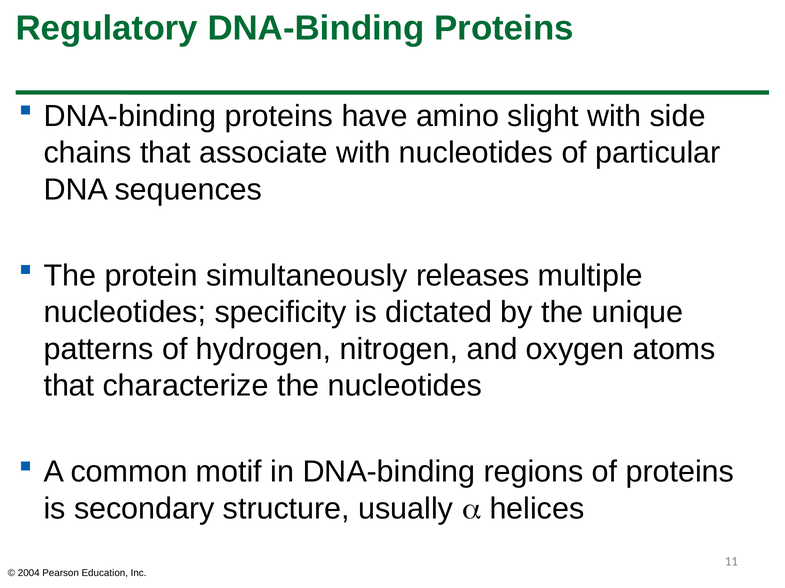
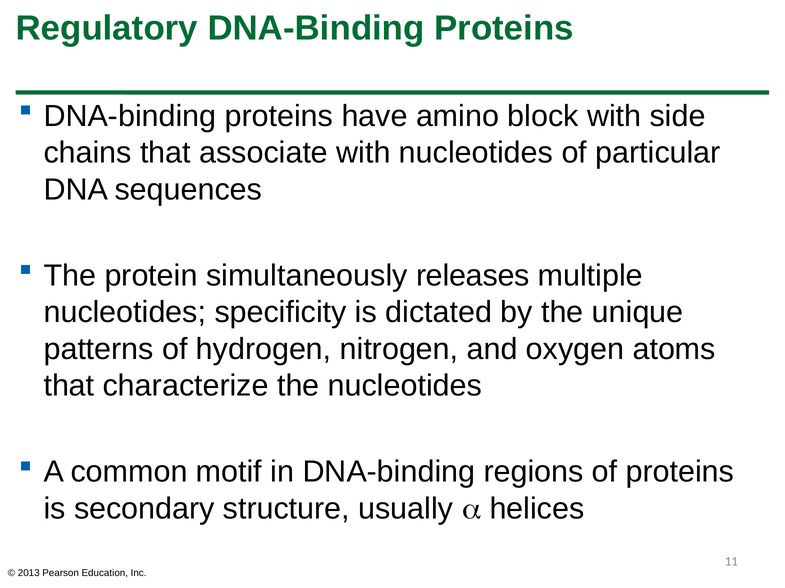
slight: slight -> block
2004: 2004 -> 2013
